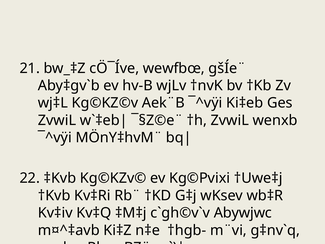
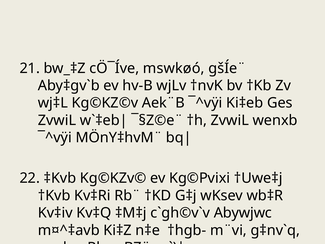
wewfbœ: wewfbœ -> mswkøó
